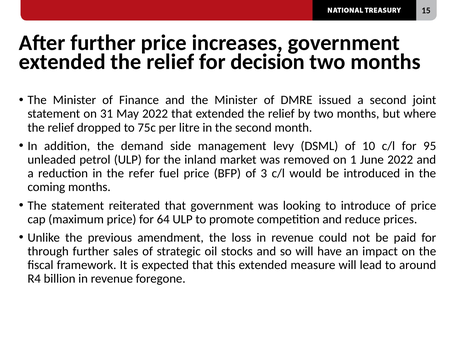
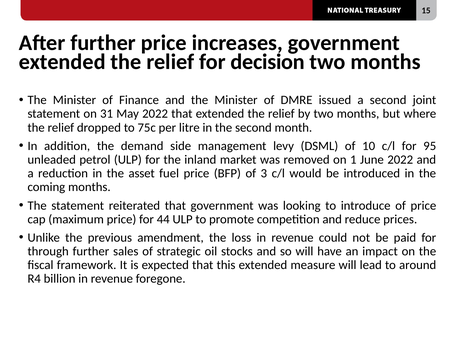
refer: refer -> asset
64: 64 -> 44
